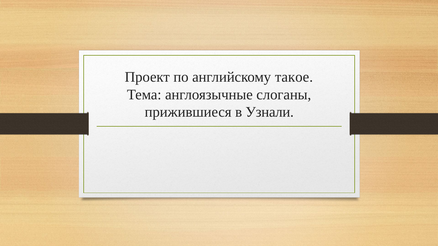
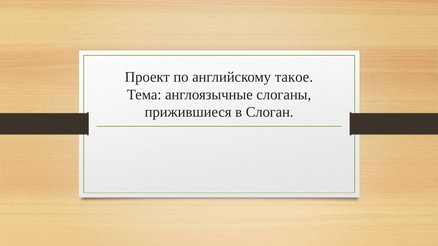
Узнали: Узнали -> Слоган
